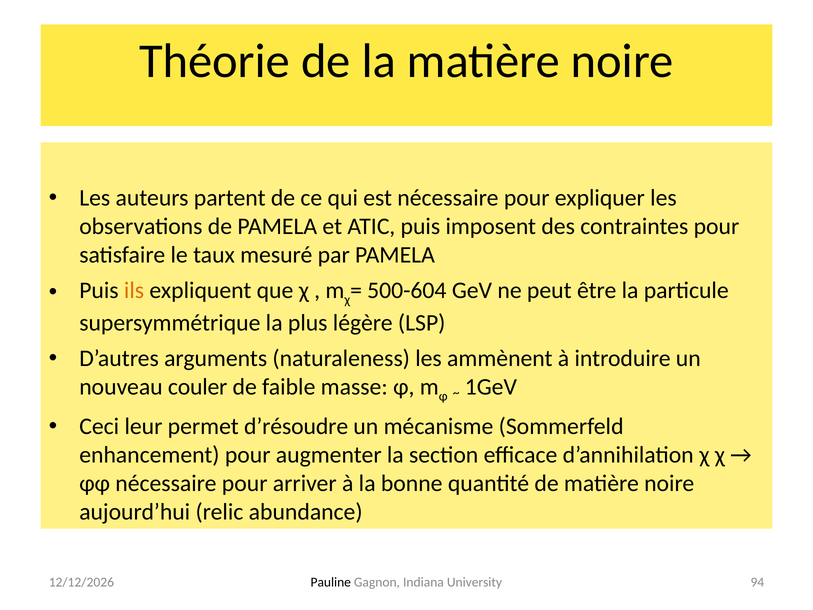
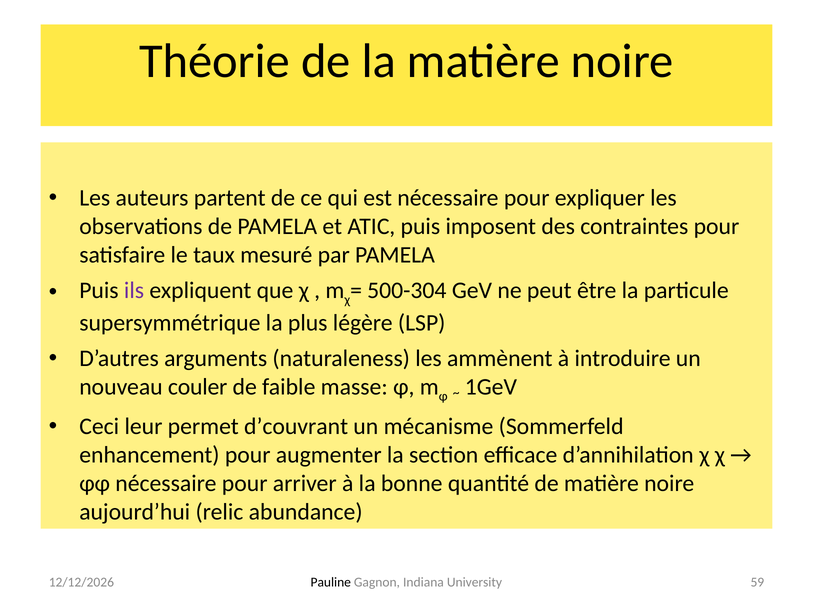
ils colour: orange -> purple
500-604: 500-604 -> 500-304
d’résoudre: d’résoudre -> d’couvrant
94: 94 -> 59
